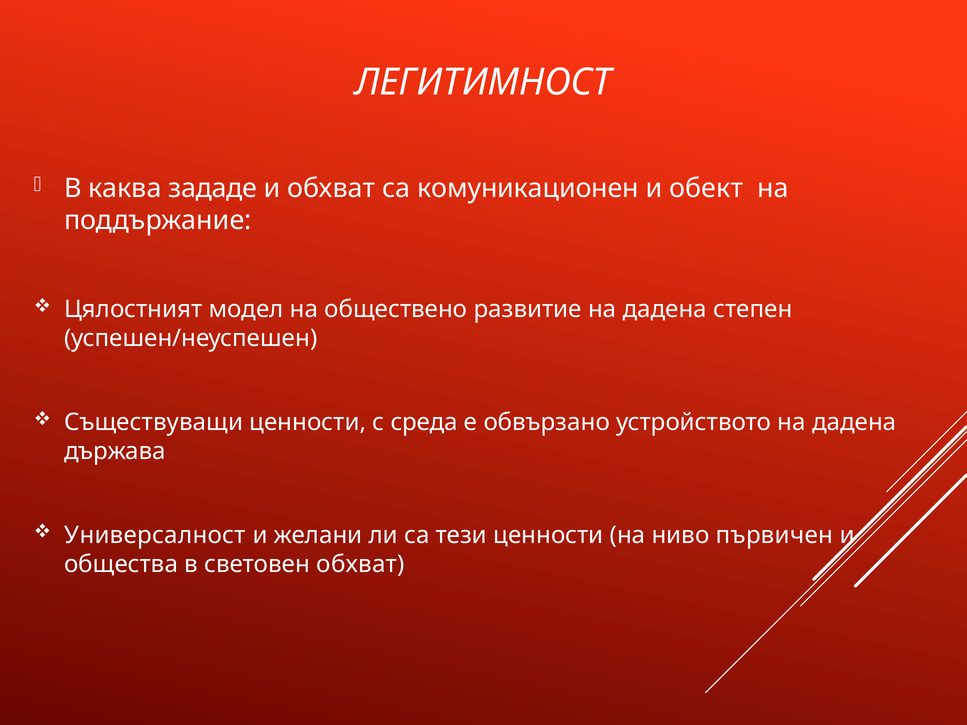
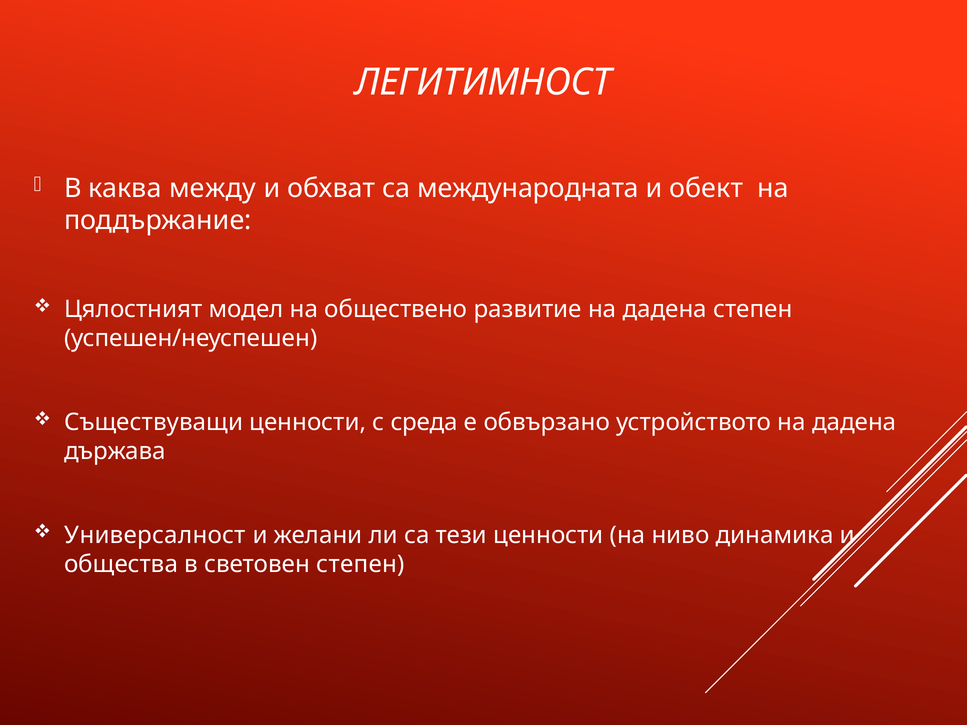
зададе: зададе -> между
комуникационен: комуникационен -> международната
първичен: първичен -> динамика
световен обхват: обхват -> степен
